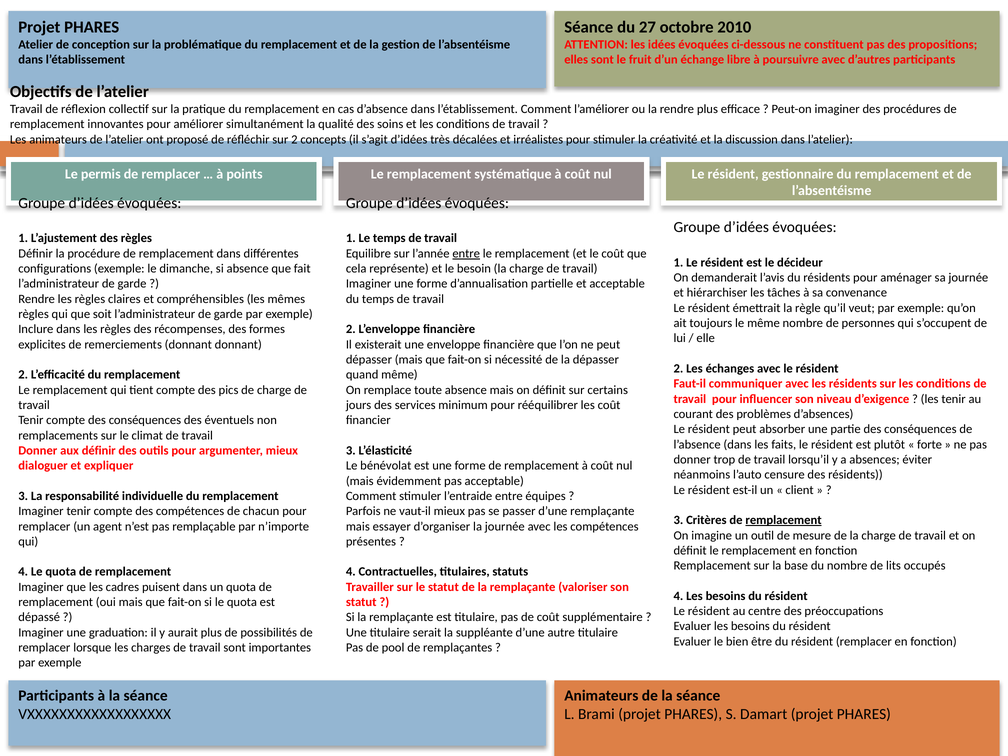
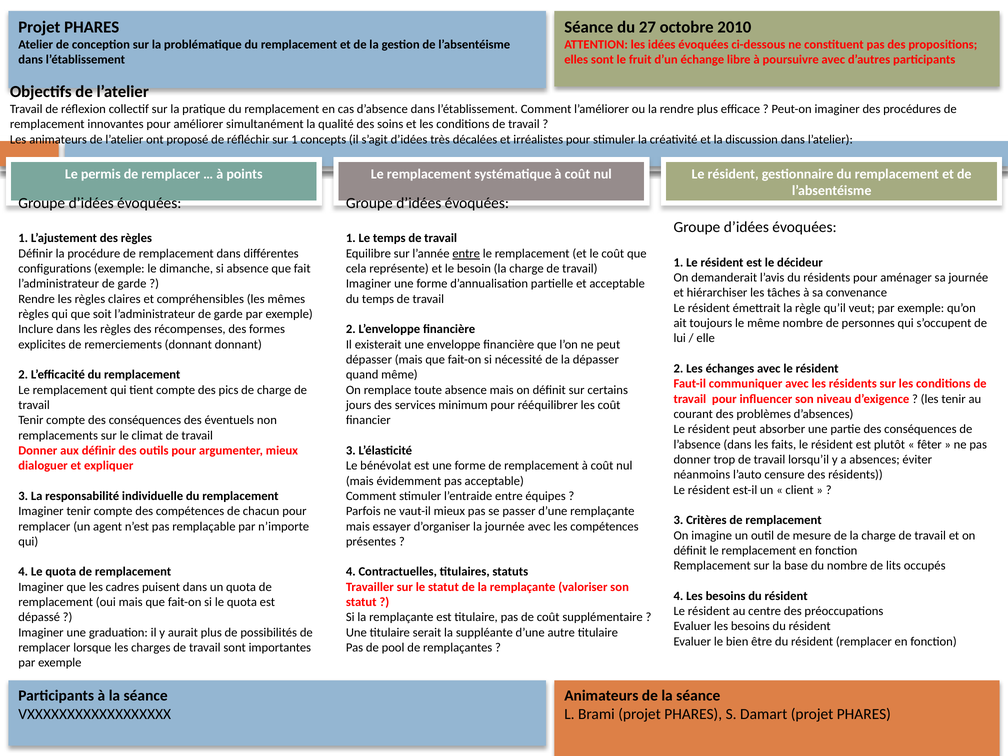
sur 2: 2 -> 1
forte: forte -> fêter
remplacement at (784, 520) underline: present -> none
